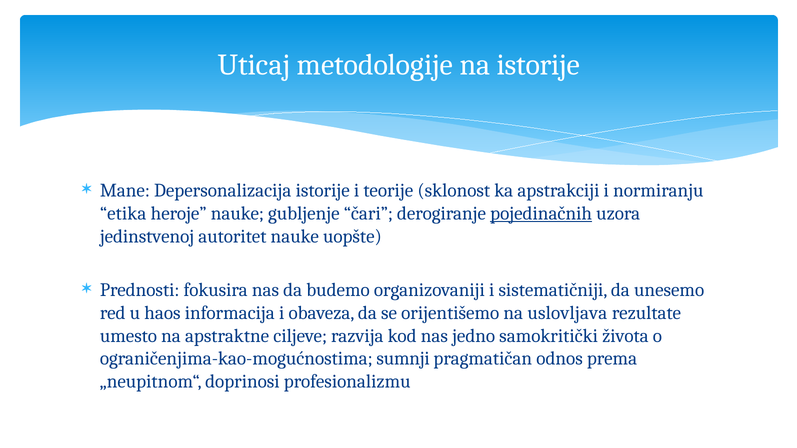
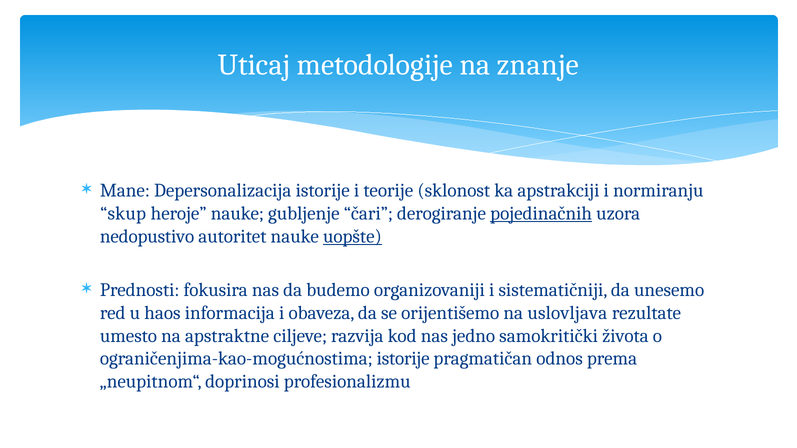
na istorije: istorije -> znanje
etika: etika -> skup
jedinstvenoj: jedinstvenoj -> nedopustivo
uopšte underline: none -> present
ograničenjima-kao-mogućnostima sumnji: sumnji -> istorije
